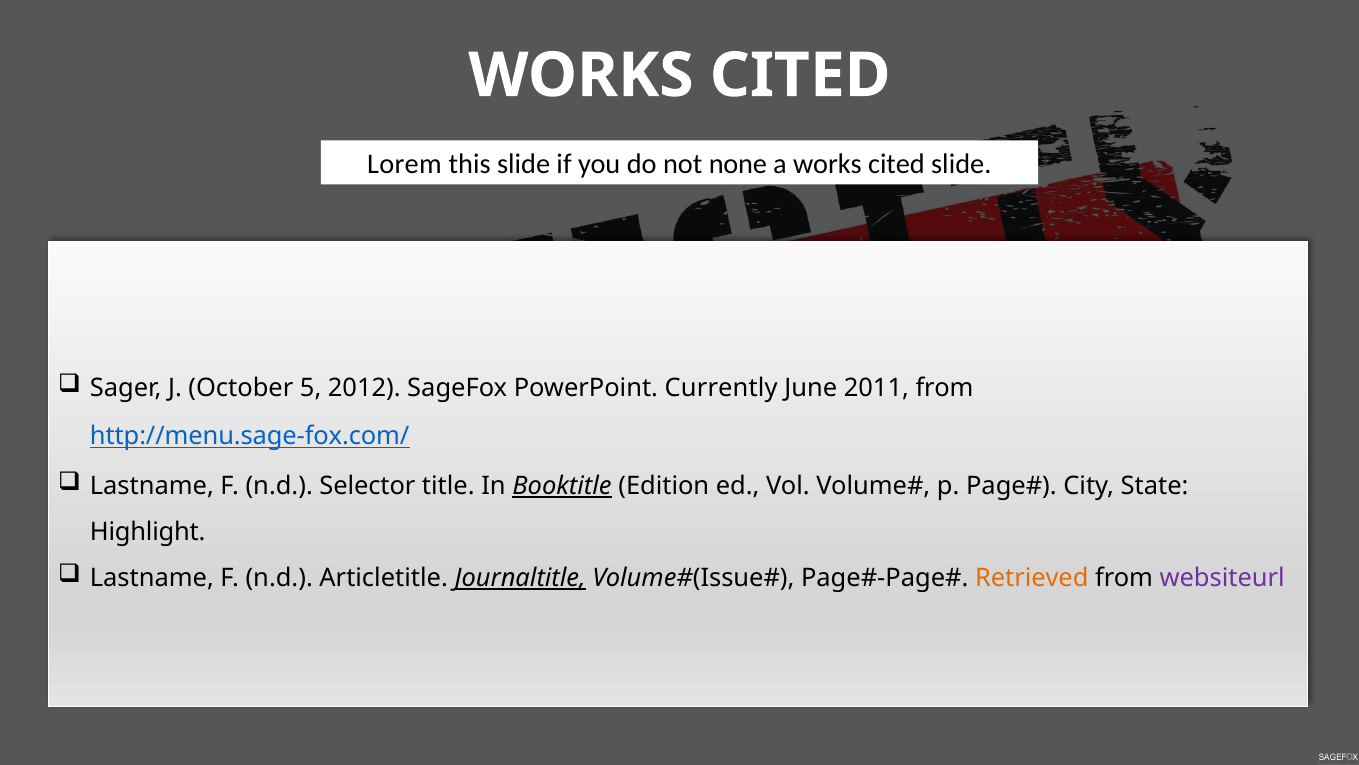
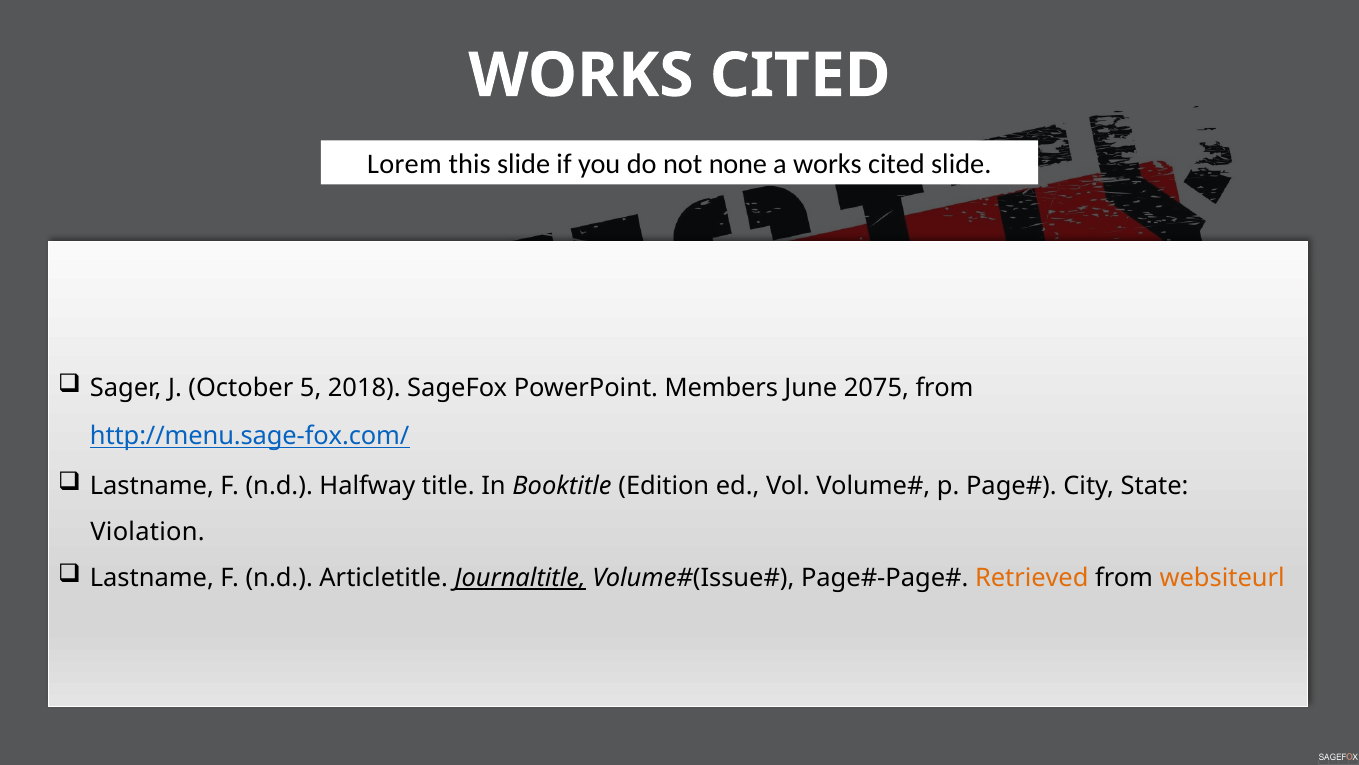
2012: 2012 -> 2018
Currently: Currently -> Members
2011: 2011 -> 2075
Selector: Selector -> Halfway
Booktitle underline: present -> none
Highlight: Highlight -> Violation
websiteurl colour: purple -> orange
